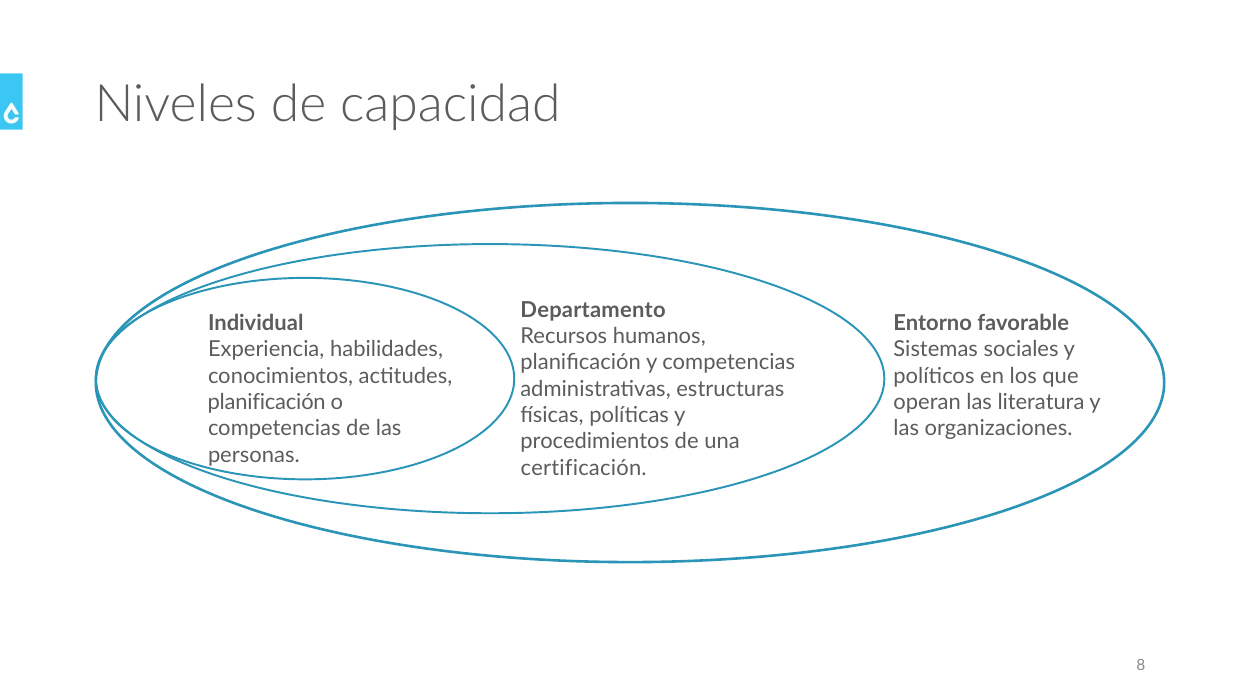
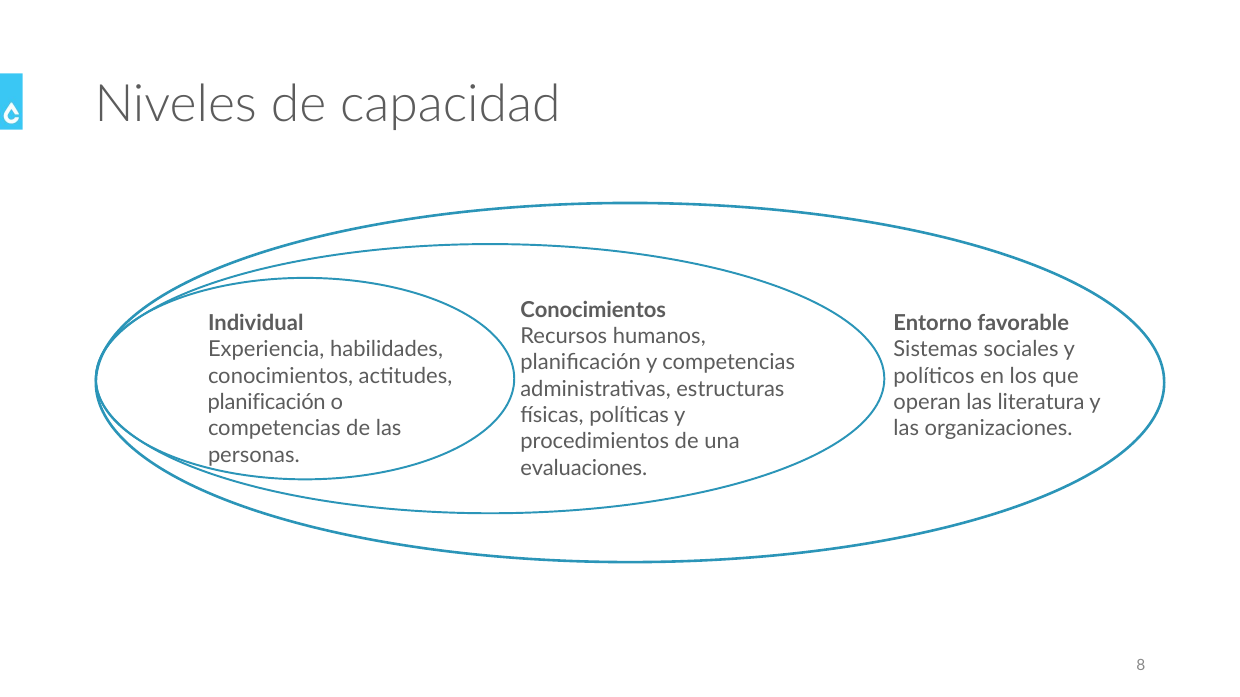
Departamento at (593, 310): Departamento -> Conocimientos
certificación: certificación -> evaluaciones
